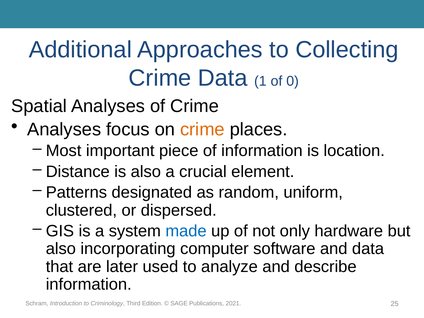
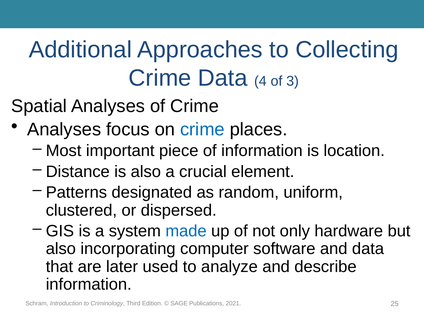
1: 1 -> 4
0: 0 -> 3
crime at (202, 129) colour: orange -> blue
